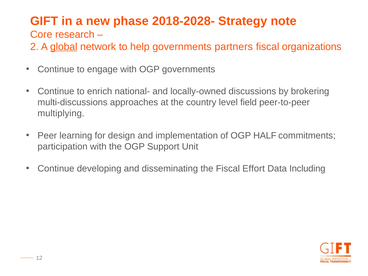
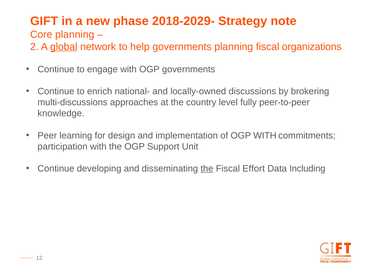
2018-2028-: 2018-2028- -> 2018-2029-
Core research: research -> planning
governments partners: partners -> planning
field: field -> fully
multiplying: multiplying -> knowledge
OGP HALF: HALF -> WITH
the at (207, 169) underline: none -> present
